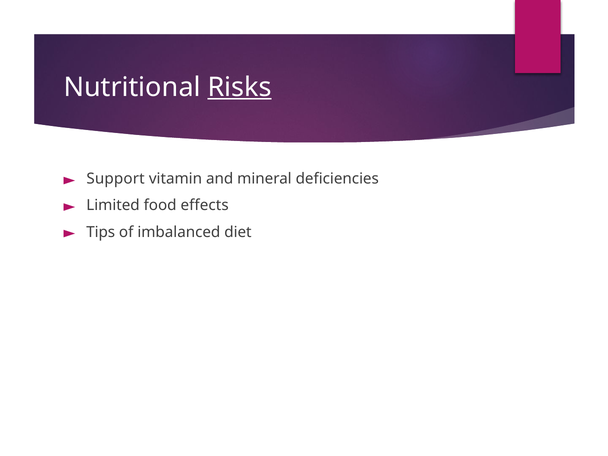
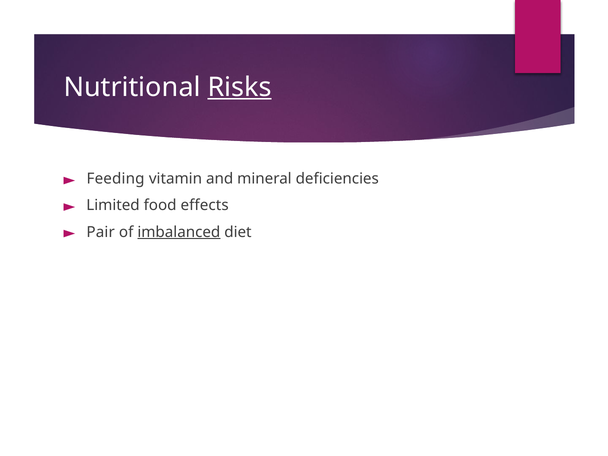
Support: Support -> Feeding
Tips: Tips -> Pair
imbalanced underline: none -> present
